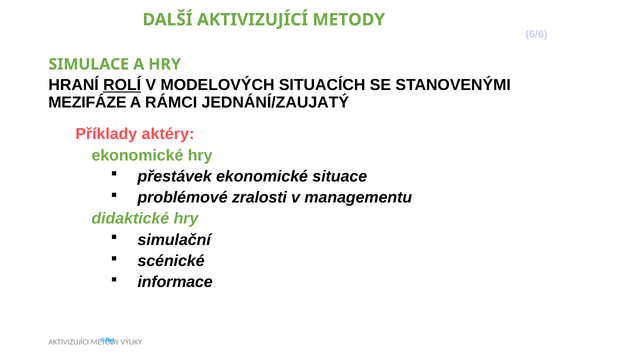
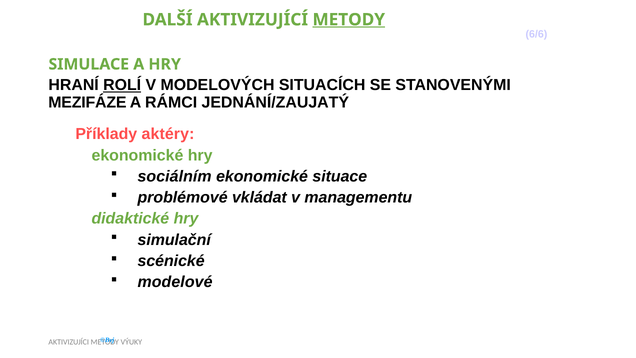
METODY at (349, 20) underline: none -> present
přestávek: přestávek -> sociálním
zralosti: zralosti -> vkládat
informace: informace -> modelové
